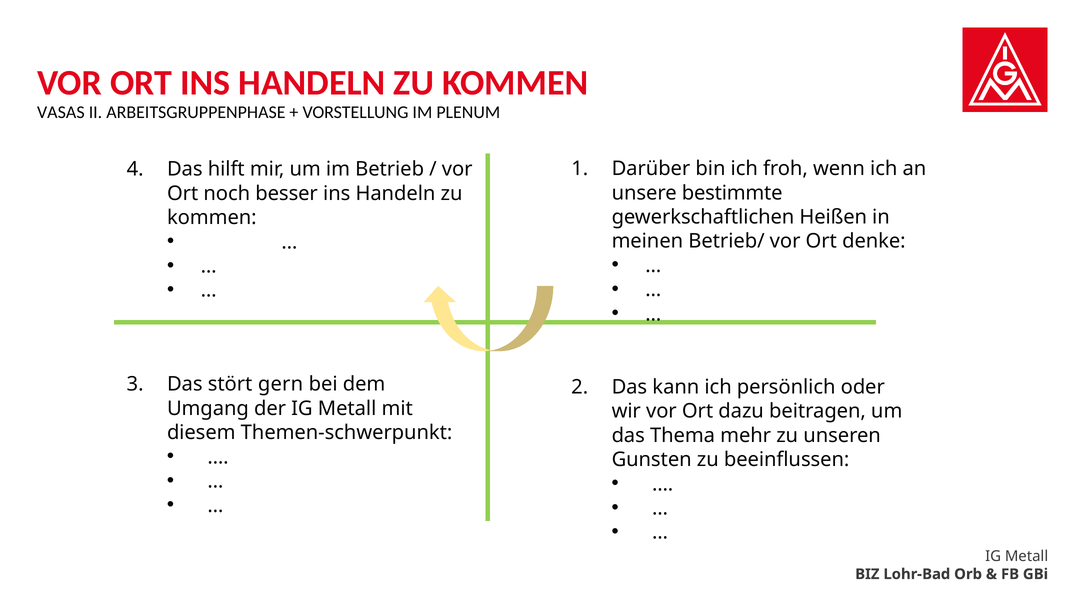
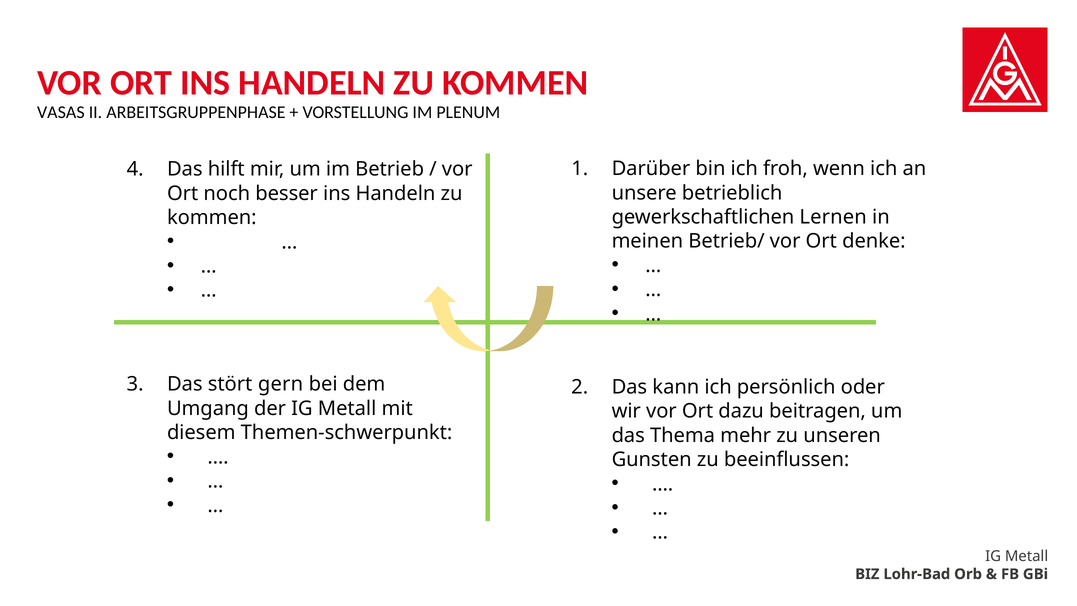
bestimmte: bestimmte -> betrieblich
Heißen: Heißen -> Lernen
